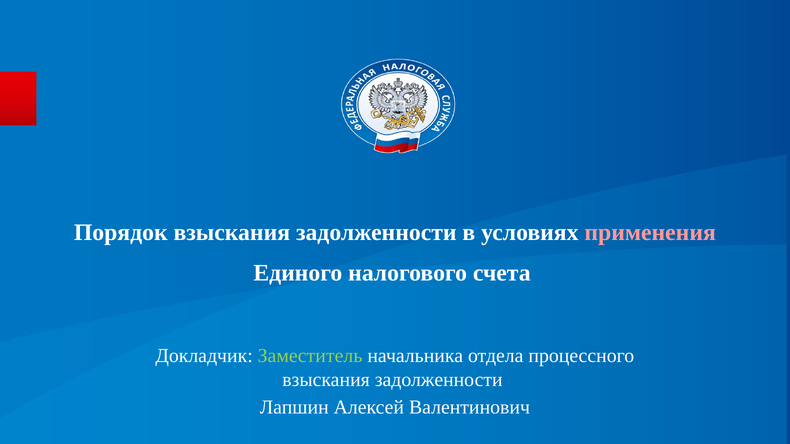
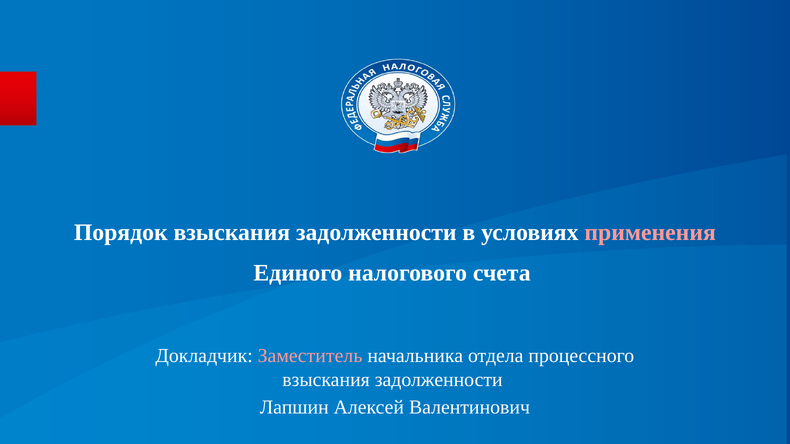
Заместитель colour: light green -> pink
